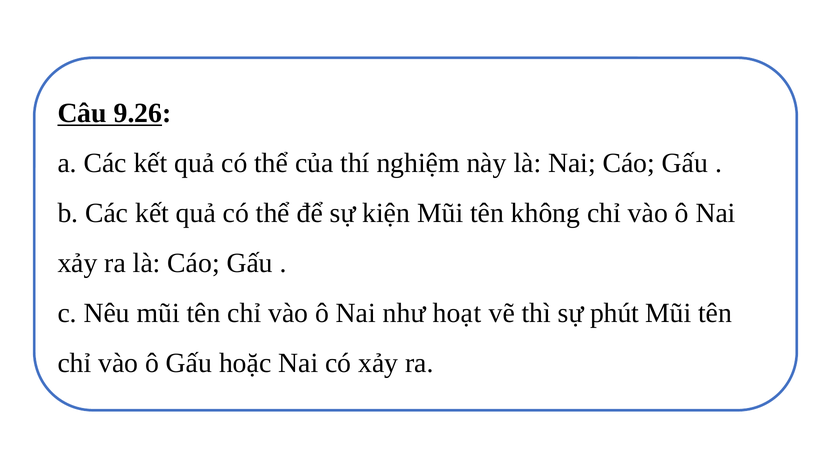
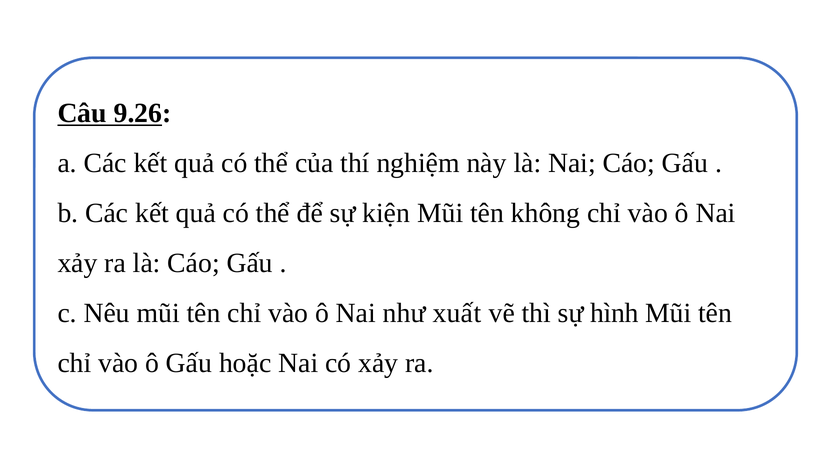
hoạt: hoạt -> xuất
phút: phút -> hình
